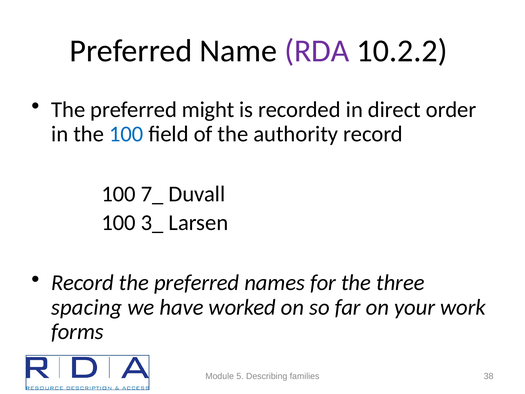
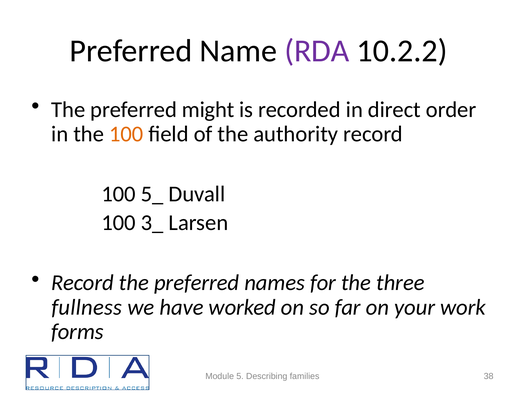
100 at (126, 134) colour: blue -> orange
7_: 7_ -> 5_
spacing: spacing -> fullness
